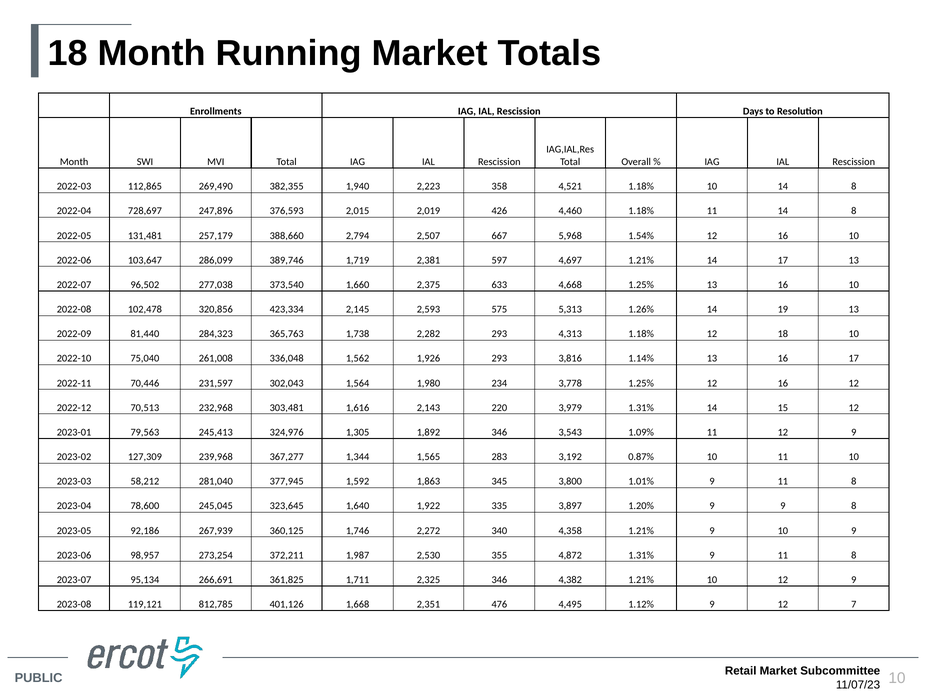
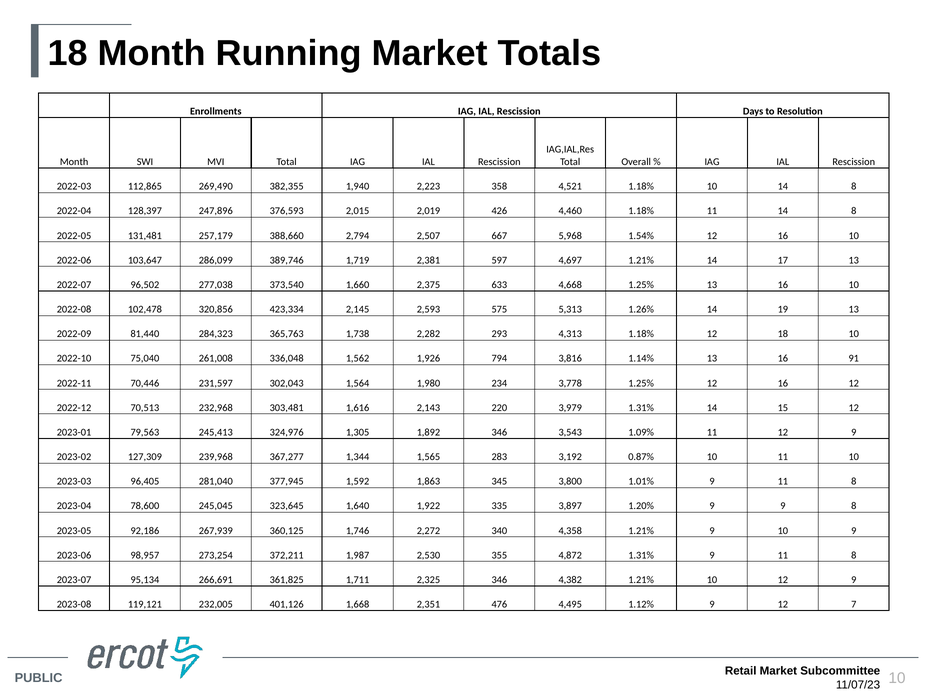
728,697: 728,697 -> 128,397
1,926 293: 293 -> 794
16 17: 17 -> 91
58,212: 58,212 -> 96,405
812,785: 812,785 -> 232,005
